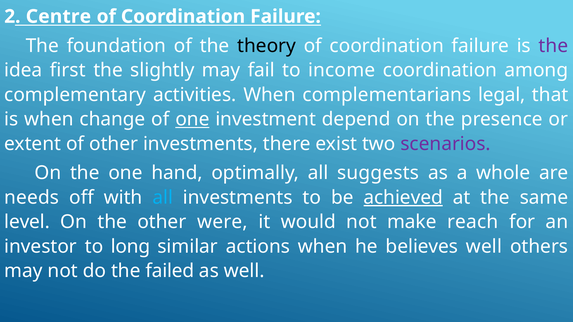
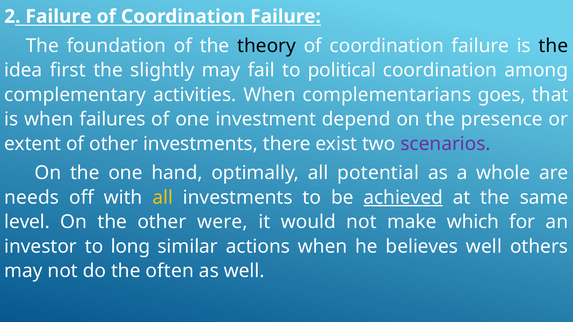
2 Centre: Centre -> Failure
the at (553, 46) colour: purple -> black
income: income -> political
legal: legal -> goes
change: change -> failures
one at (192, 119) underline: present -> none
suggests: suggests -> potential
all at (163, 198) colour: light blue -> yellow
reach: reach -> which
failed: failed -> often
